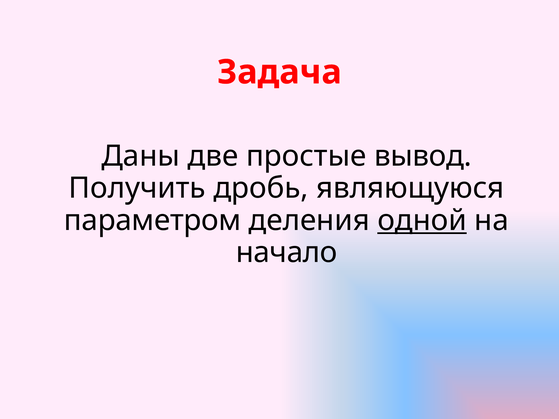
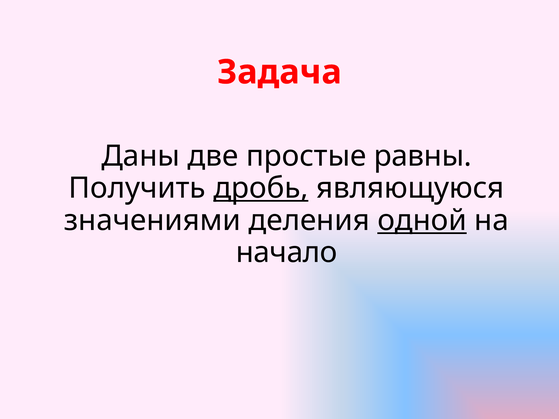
вывод: вывод -> равны
дробь underline: none -> present
параметром: параметром -> значениями
